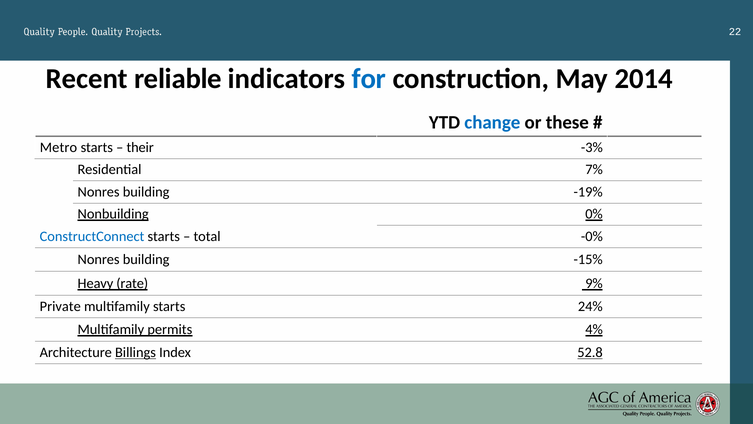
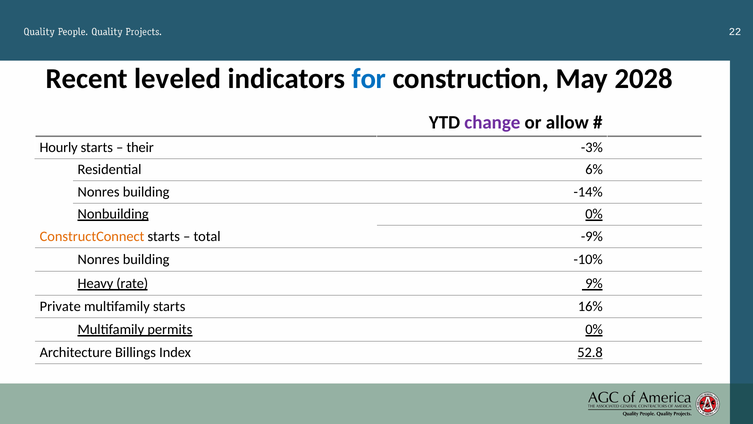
reliable: reliable -> leveled
2014: 2014 -> 2028
change colour: blue -> purple
these: these -> allow
Metro: Metro -> Hourly
7%: 7% -> 6%
-19%: -19% -> -14%
ConstructConnect colour: blue -> orange
-0%: -0% -> -9%
-15%: -15% -> -10%
24%: 24% -> 16%
permits 4%: 4% -> 0%
Billings underline: present -> none
